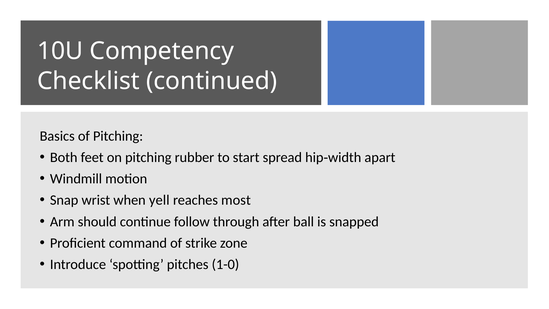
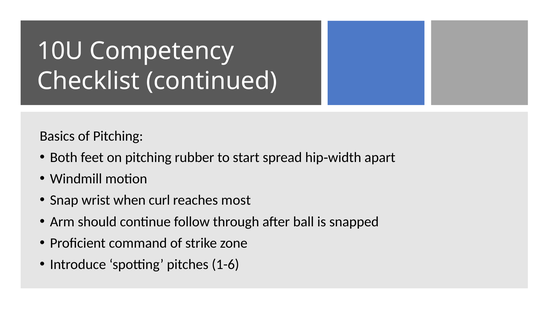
yell: yell -> curl
1-0: 1-0 -> 1-6
